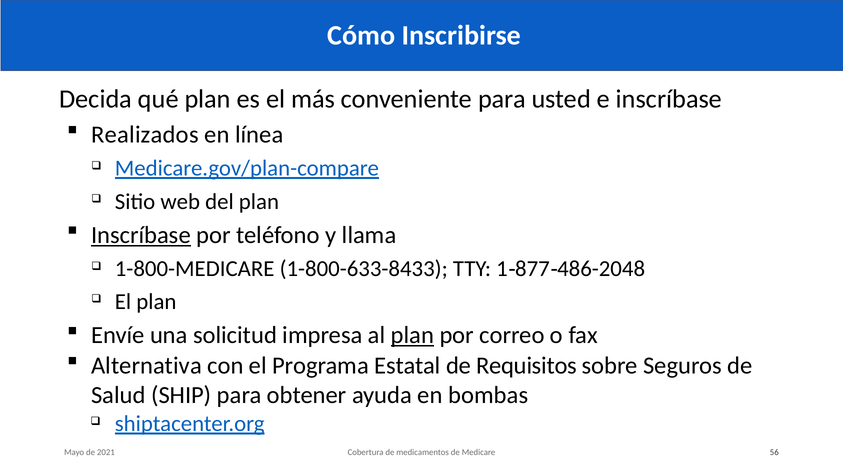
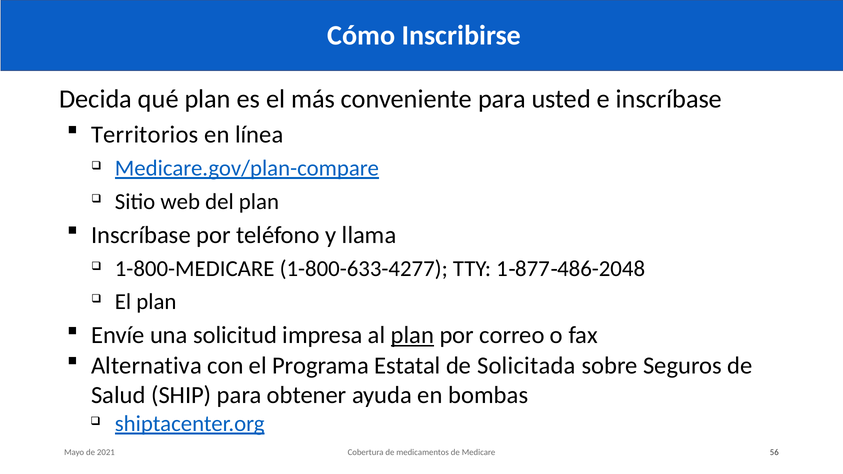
Realizados: Realizados -> Territorios
Inscríbase at (141, 235) underline: present -> none
1-800-633-8433: 1-800-633-8433 -> 1-800-633-4277
Requisitos: Requisitos -> Solicitada
